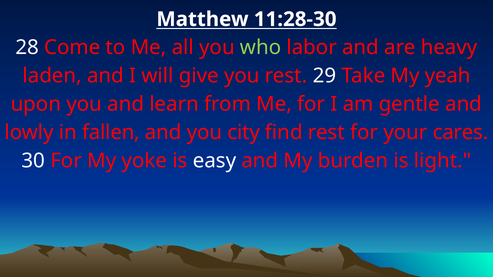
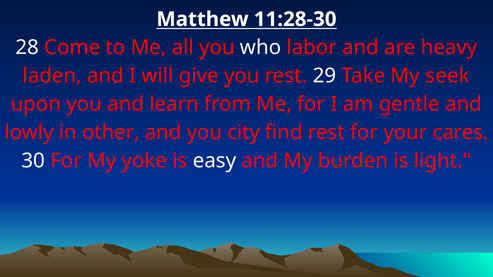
who colour: light green -> white
yeah: yeah -> seek
fallen: fallen -> other
